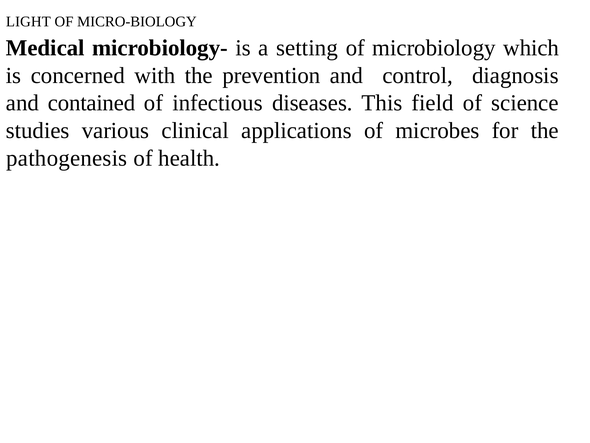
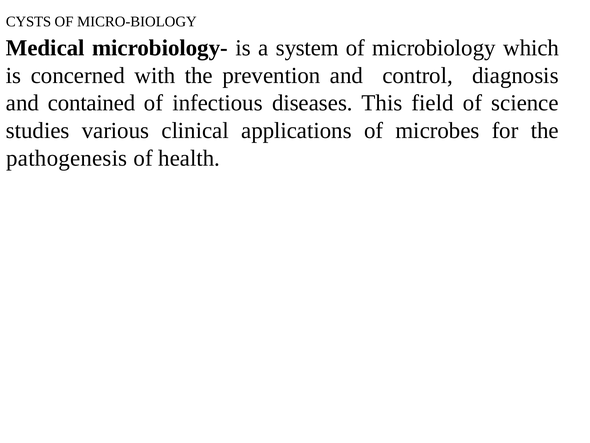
LIGHT: LIGHT -> CYSTS
setting: setting -> system
